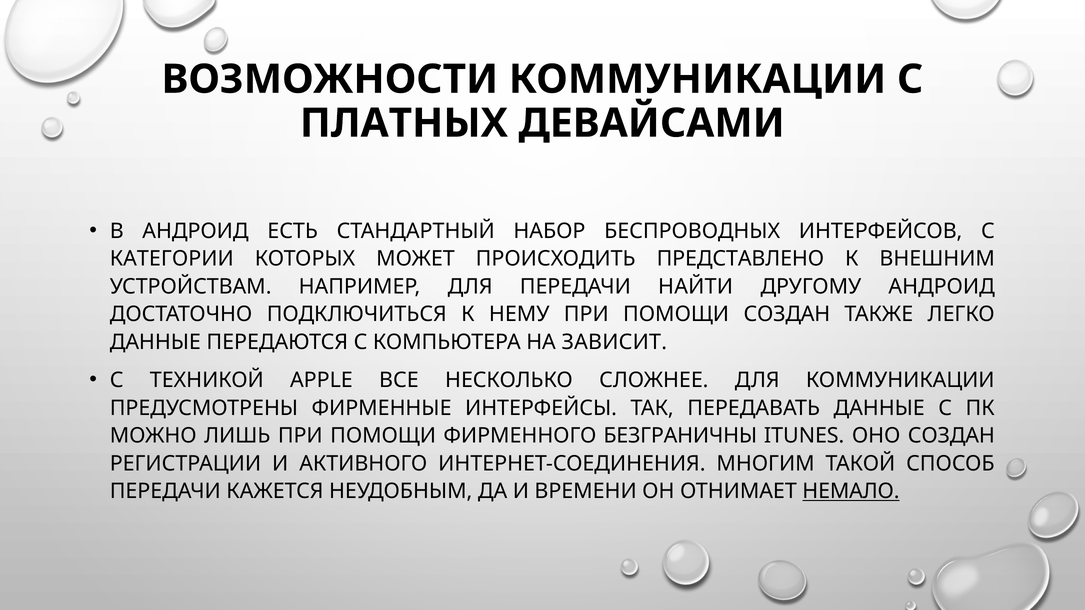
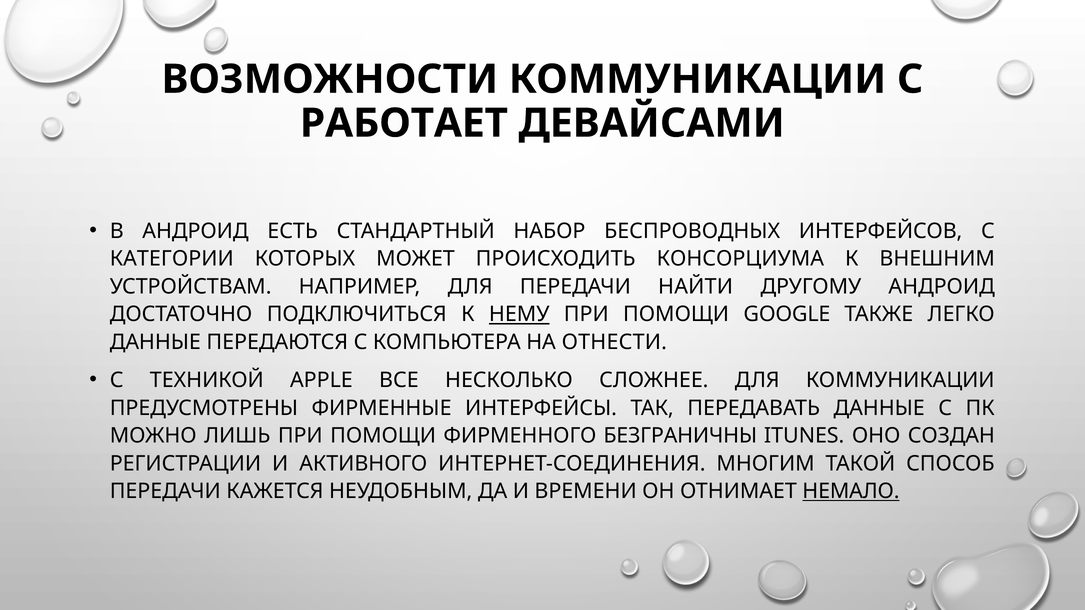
ПЛАТНЫХ: ПЛАТНЫХ -> РАБОТАЕТ
ПРЕДСТАВЛЕНО: ПРЕДСТАВЛЕНО -> КОНСОРЦИУМА
НЕМУ underline: none -> present
ПОМОЩИ СОЗДАН: СОЗДАН -> GOOGLE
ЗАВИСИТ: ЗАВИСИТ -> ОТНЕСТИ
